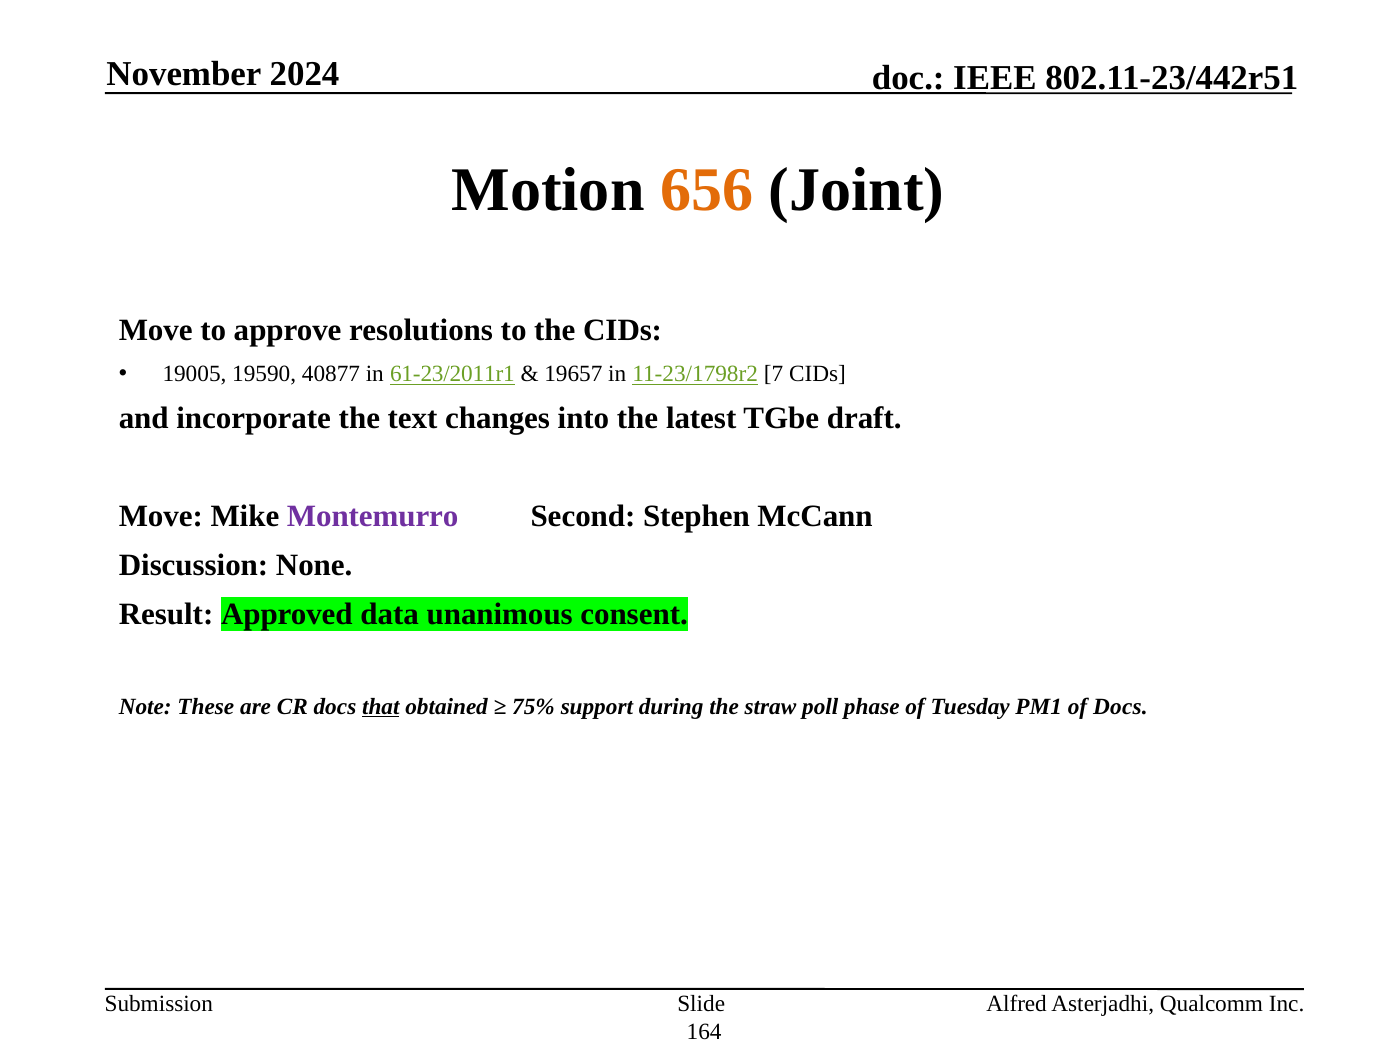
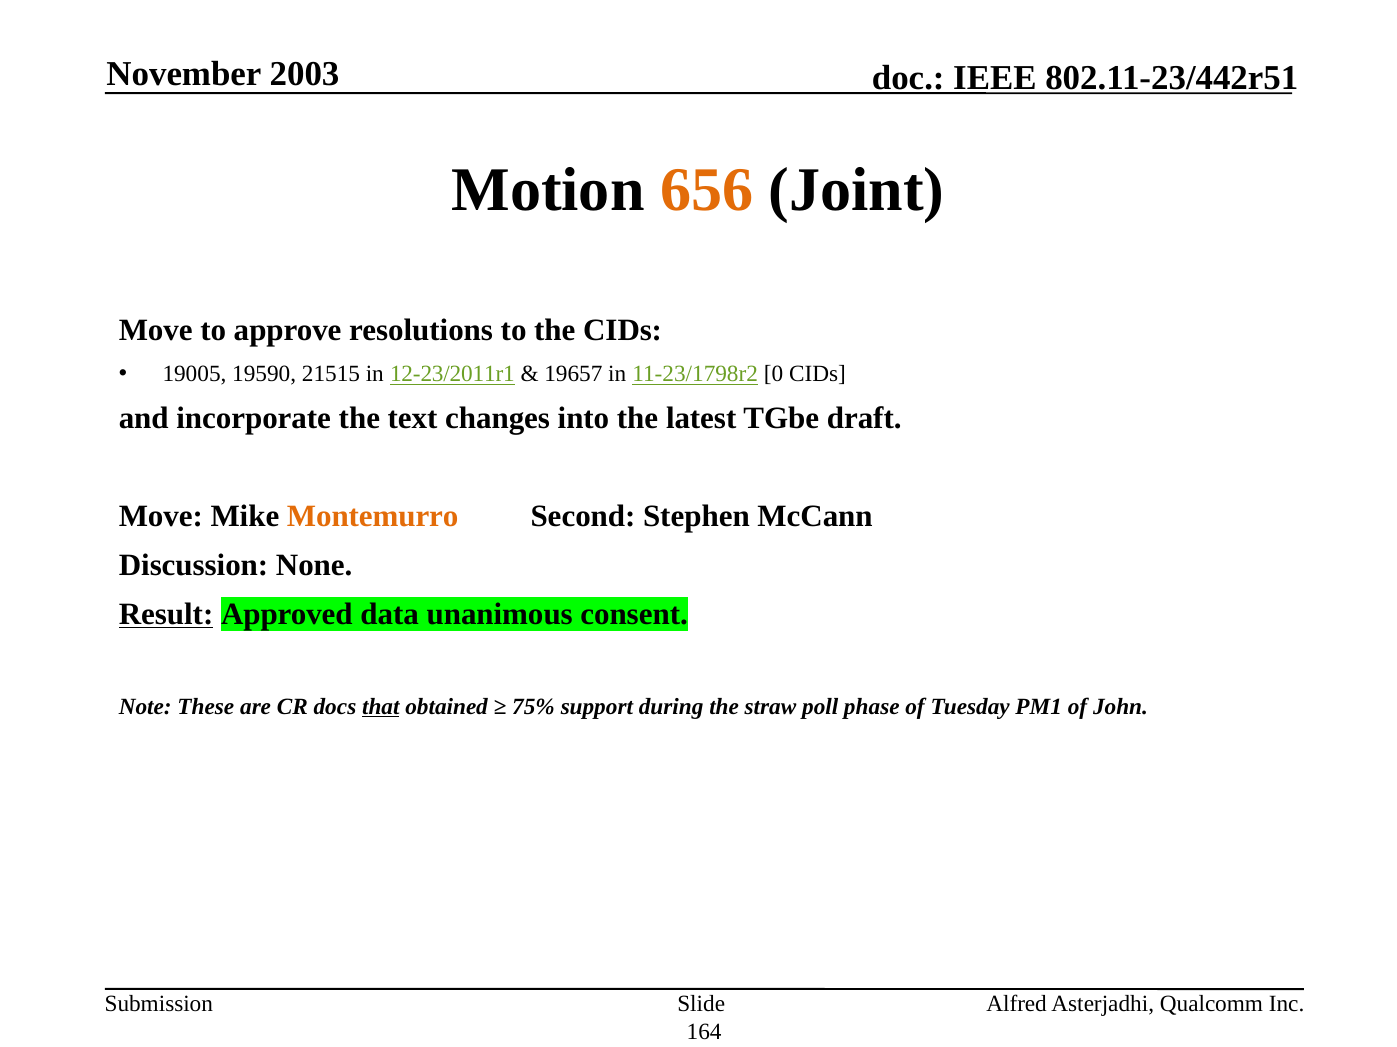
2024: 2024 -> 2003
40877: 40877 -> 21515
61-23/2011r1: 61-23/2011r1 -> 12-23/2011r1
7: 7 -> 0
Montemurro colour: purple -> orange
Result underline: none -> present
of Docs: Docs -> John
